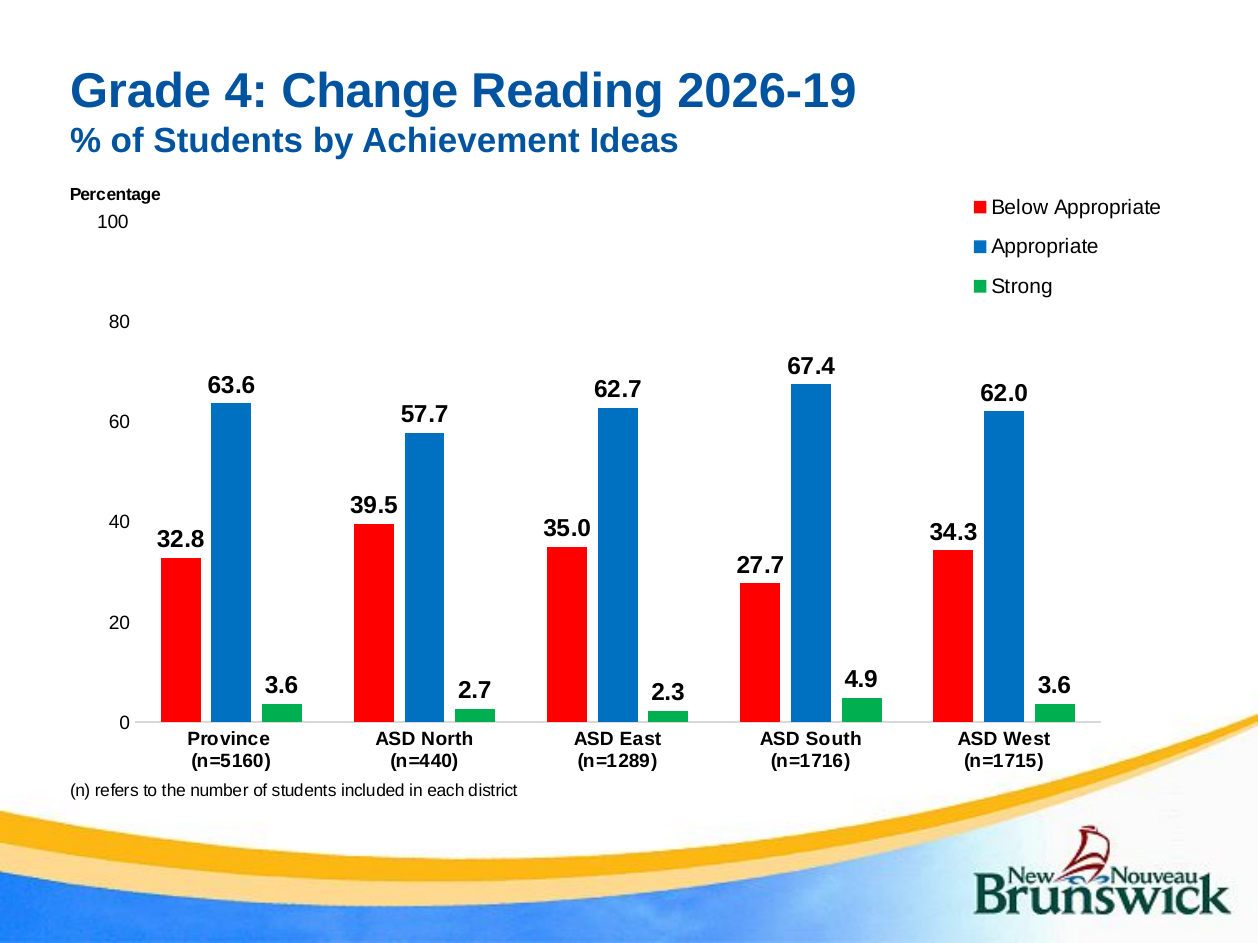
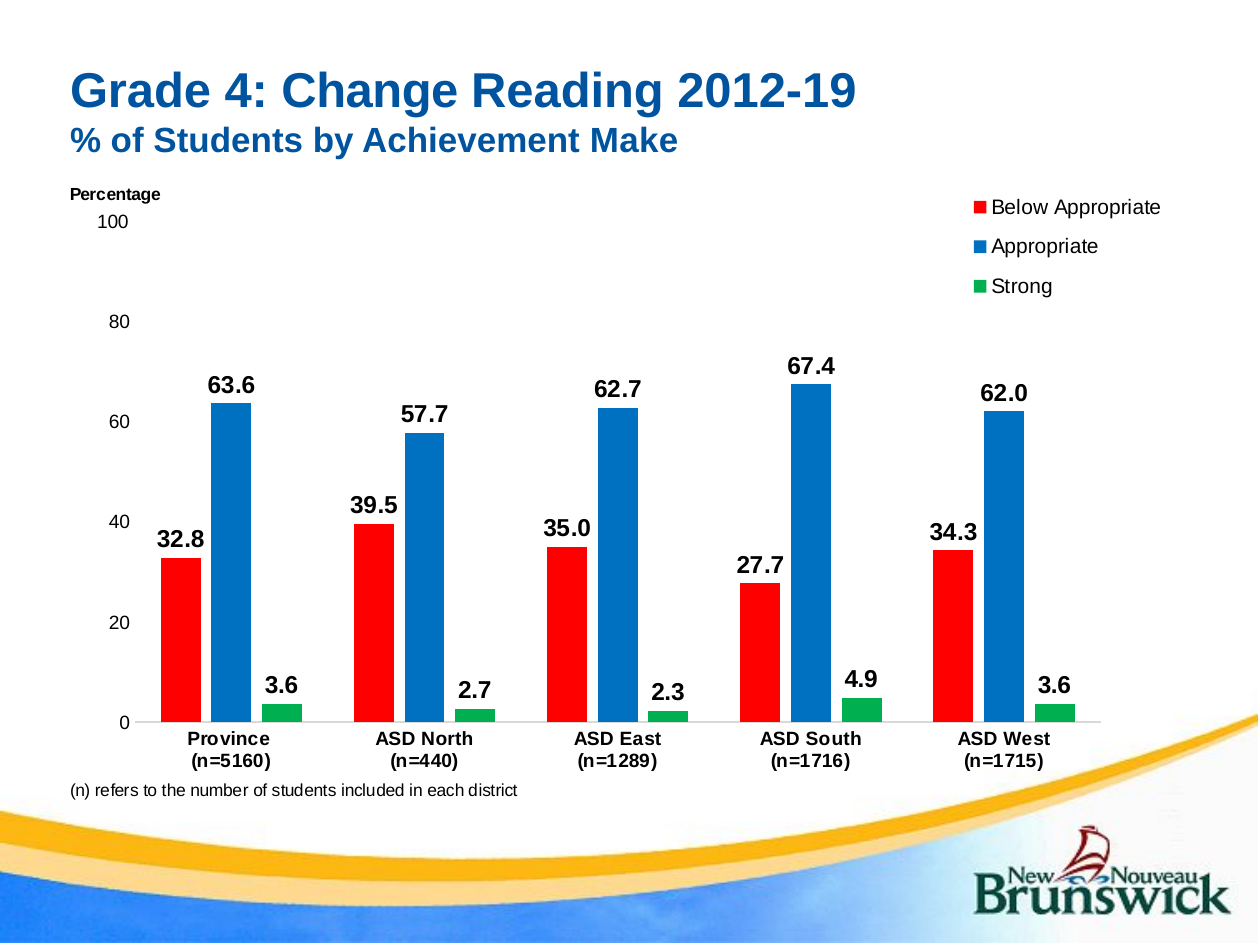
2026-19: 2026-19 -> 2012-19
Ideas: Ideas -> Make
